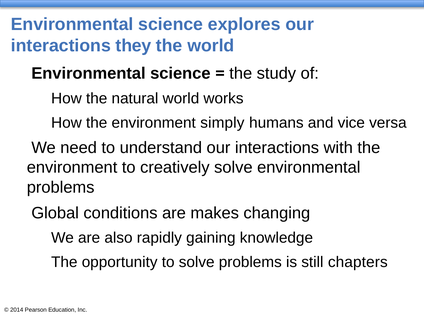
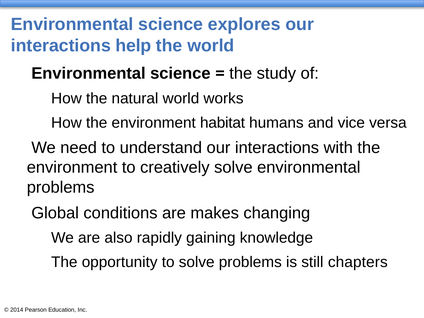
they: they -> help
simply: simply -> habitat
